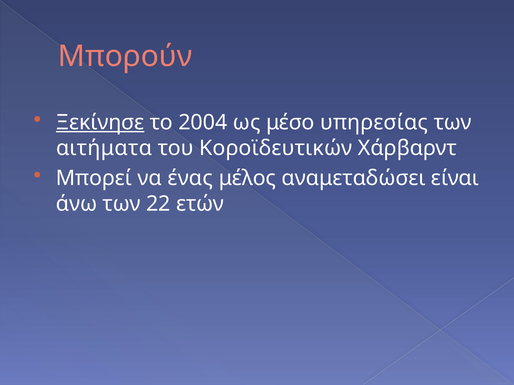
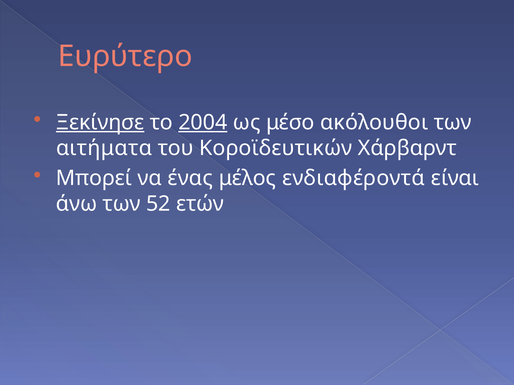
Μπορούν: Μπορούν -> Ευρύτερο
2004 underline: none -> present
υπηρεσίας: υπηρεσίας -> ακόλουθοι
αναμεταδώσει: αναμεταδώσει -> ενδιαφέροντά
22: 22 -> 52
